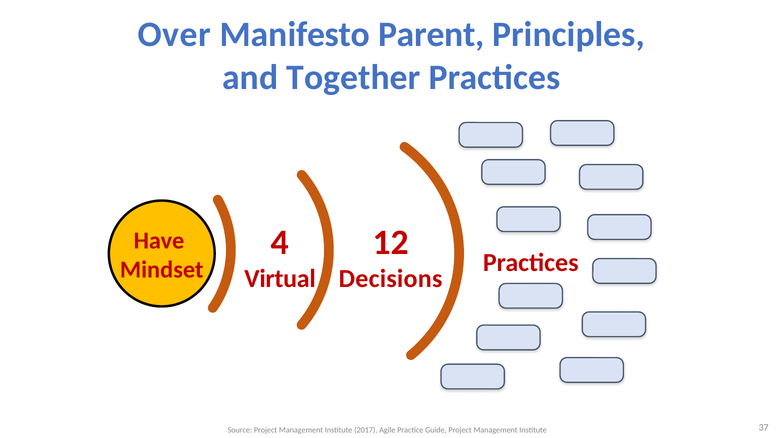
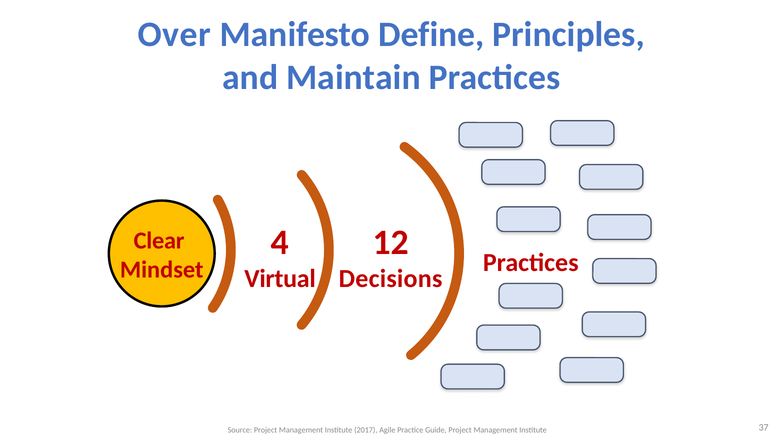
Parent: Parent -> Define
Together: Together -> Maintain
Have: Have -> Clear
